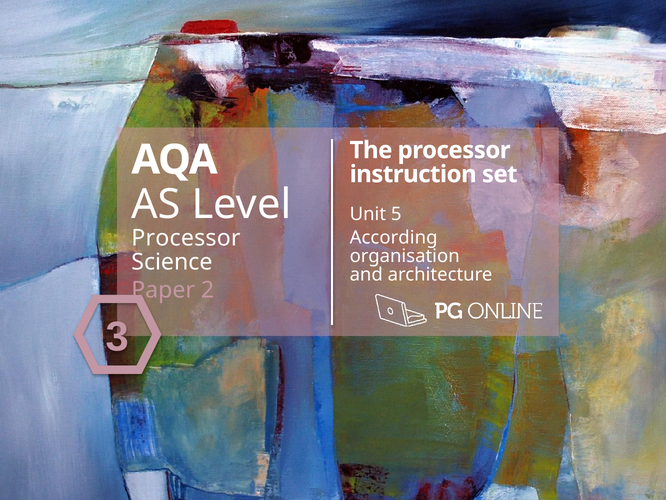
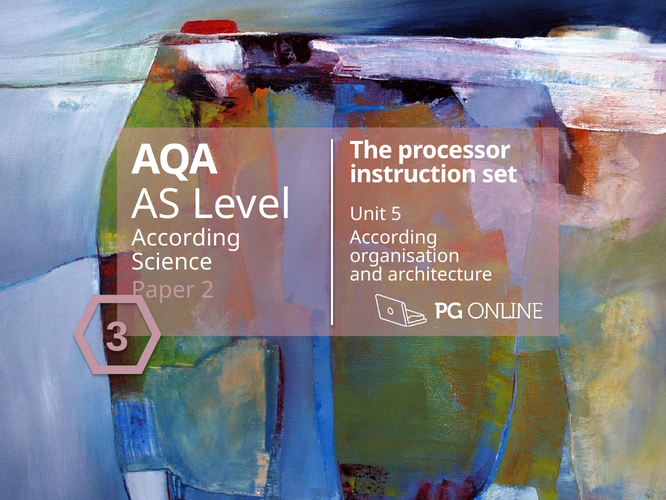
Processor at (186, 238): Processor -> According
